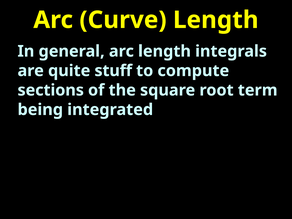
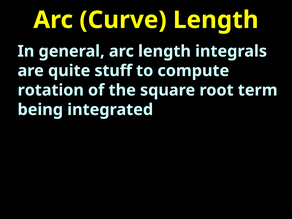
sections: sections -> rotation
